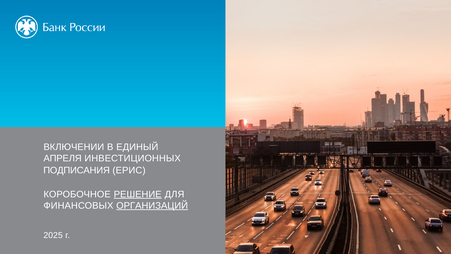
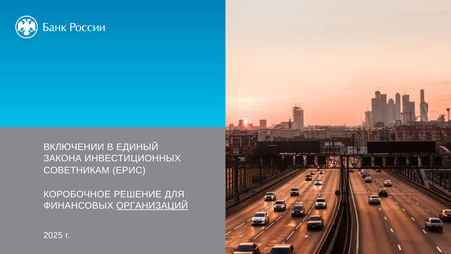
АПРЕЛЯ: АПРЕЛЯ -> ЗАКОНА
ПОДПИСАНИЯ: ПОДПИСАНИЯ -> СОВЕТНИКАМ
РЕШЕНИЕ underline: present -> none
